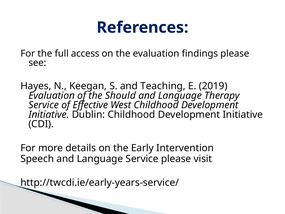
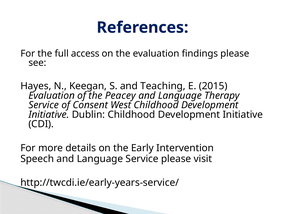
2019: 2019 -> 2015
Should: Should -> Peacey
Effective: Effective -> Consent
